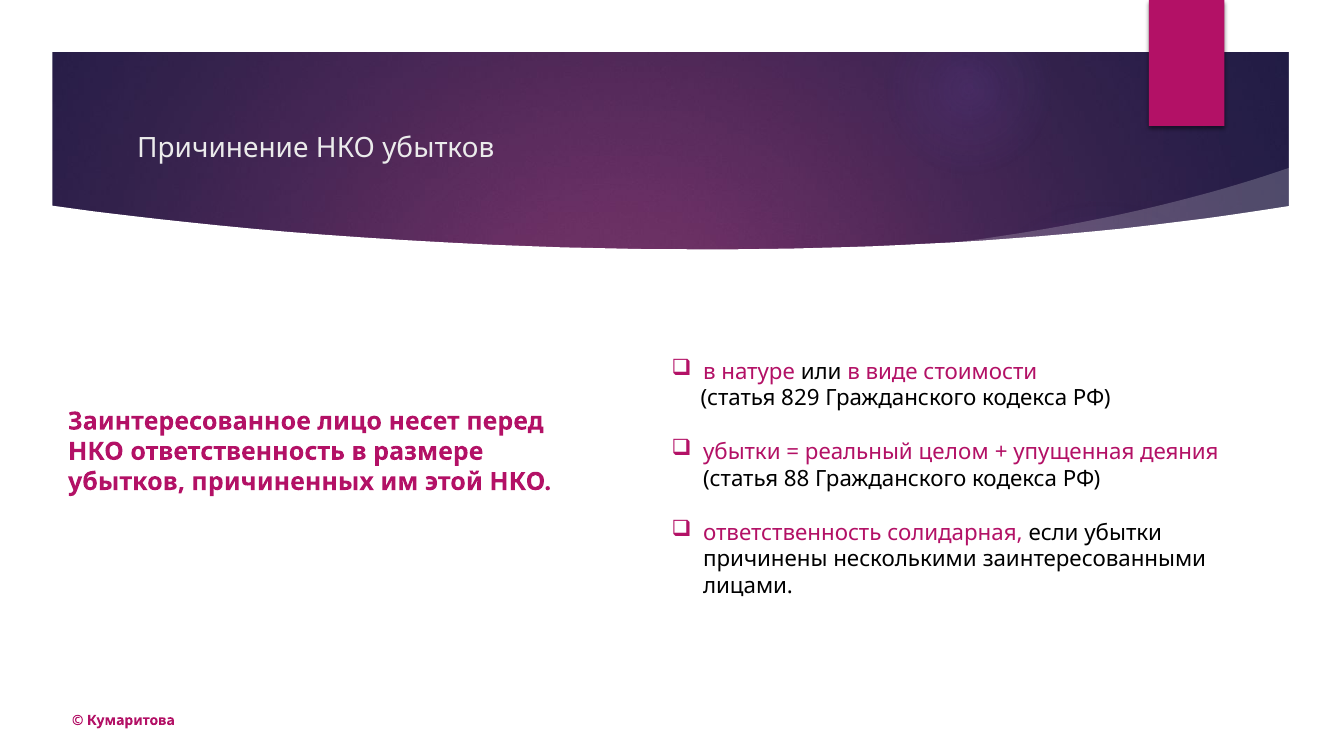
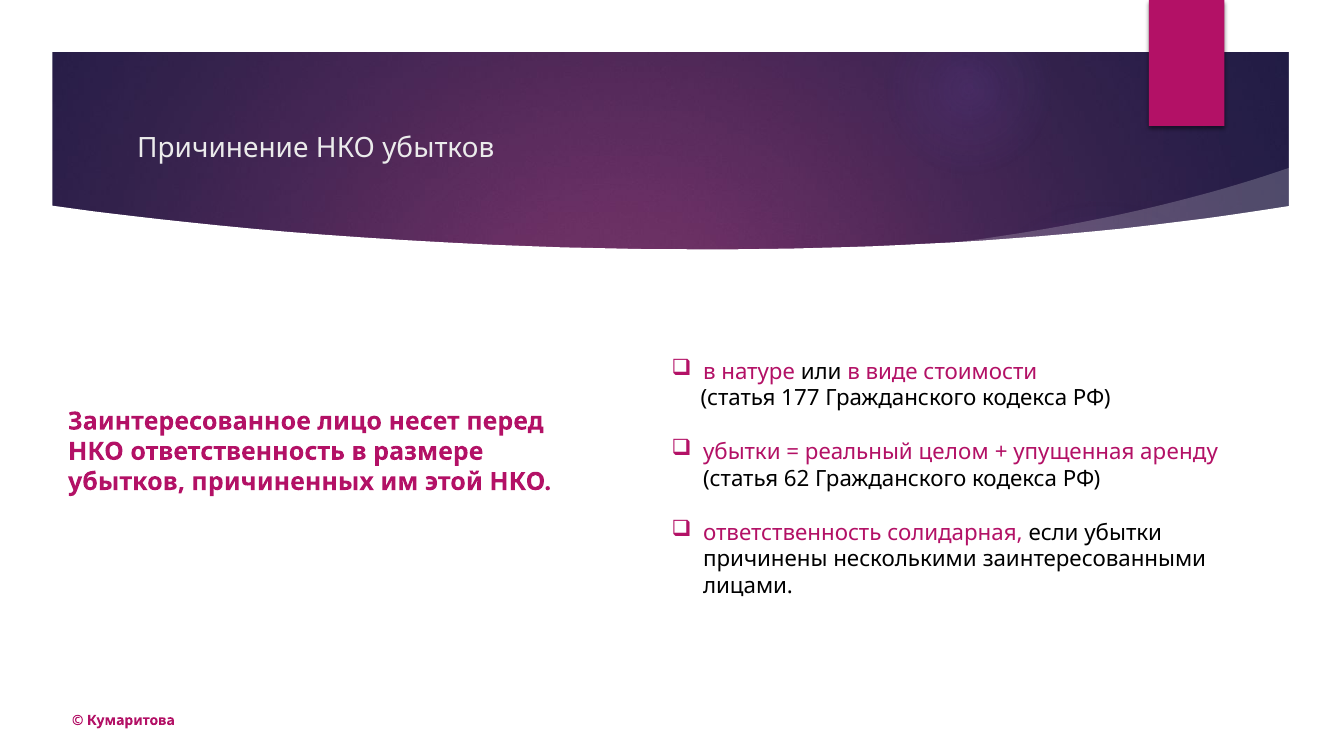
829: 829 -> 177
деяния: деяния -> аренду
88: 88 -> 62
